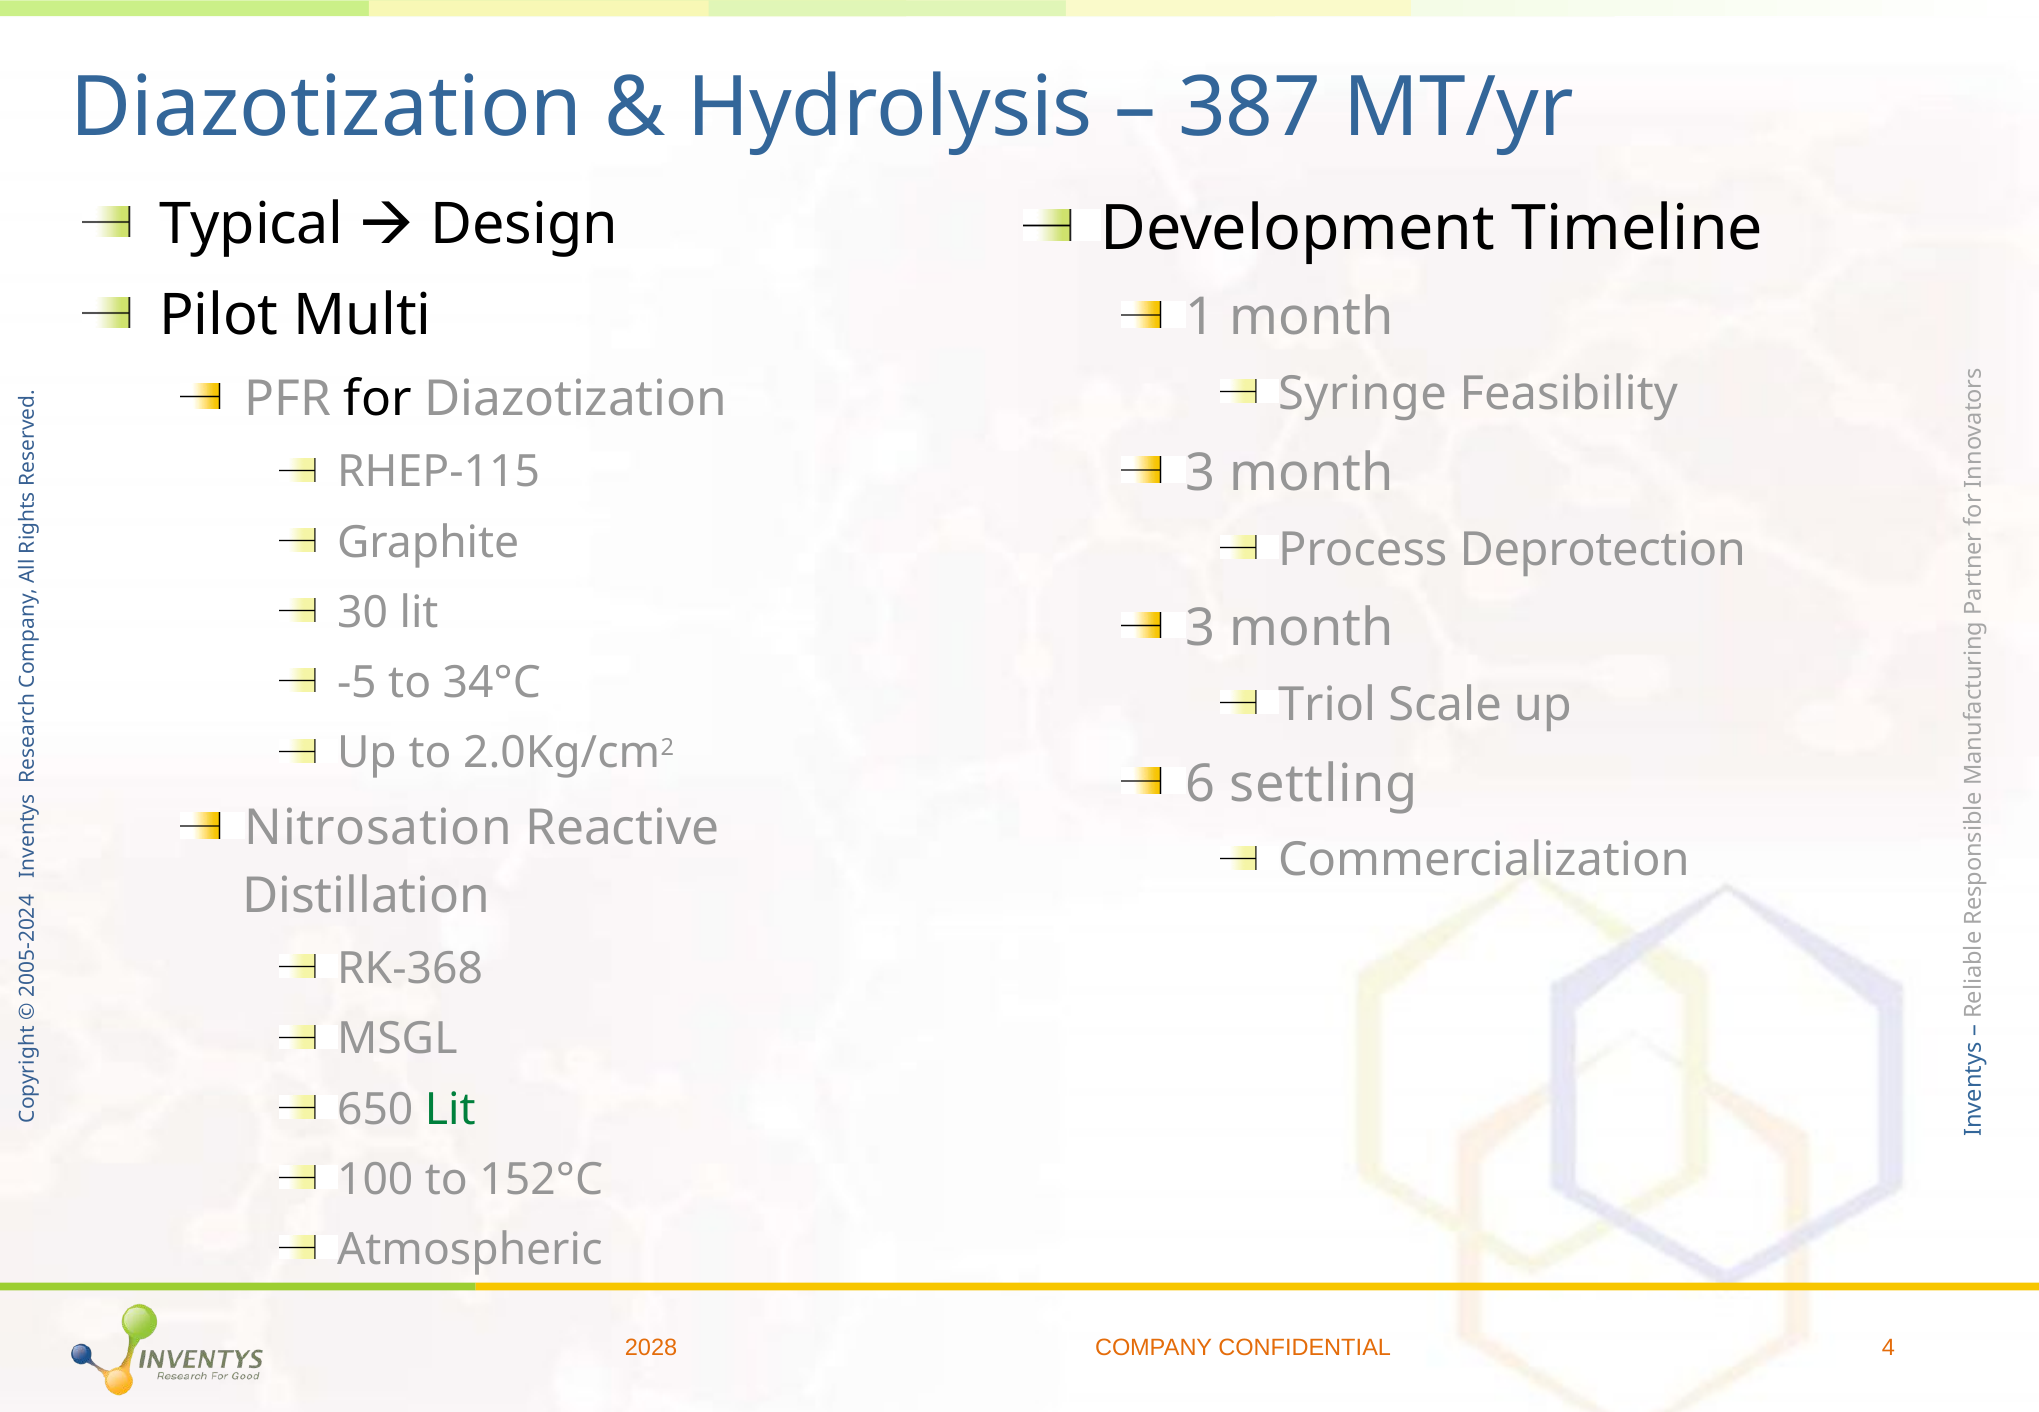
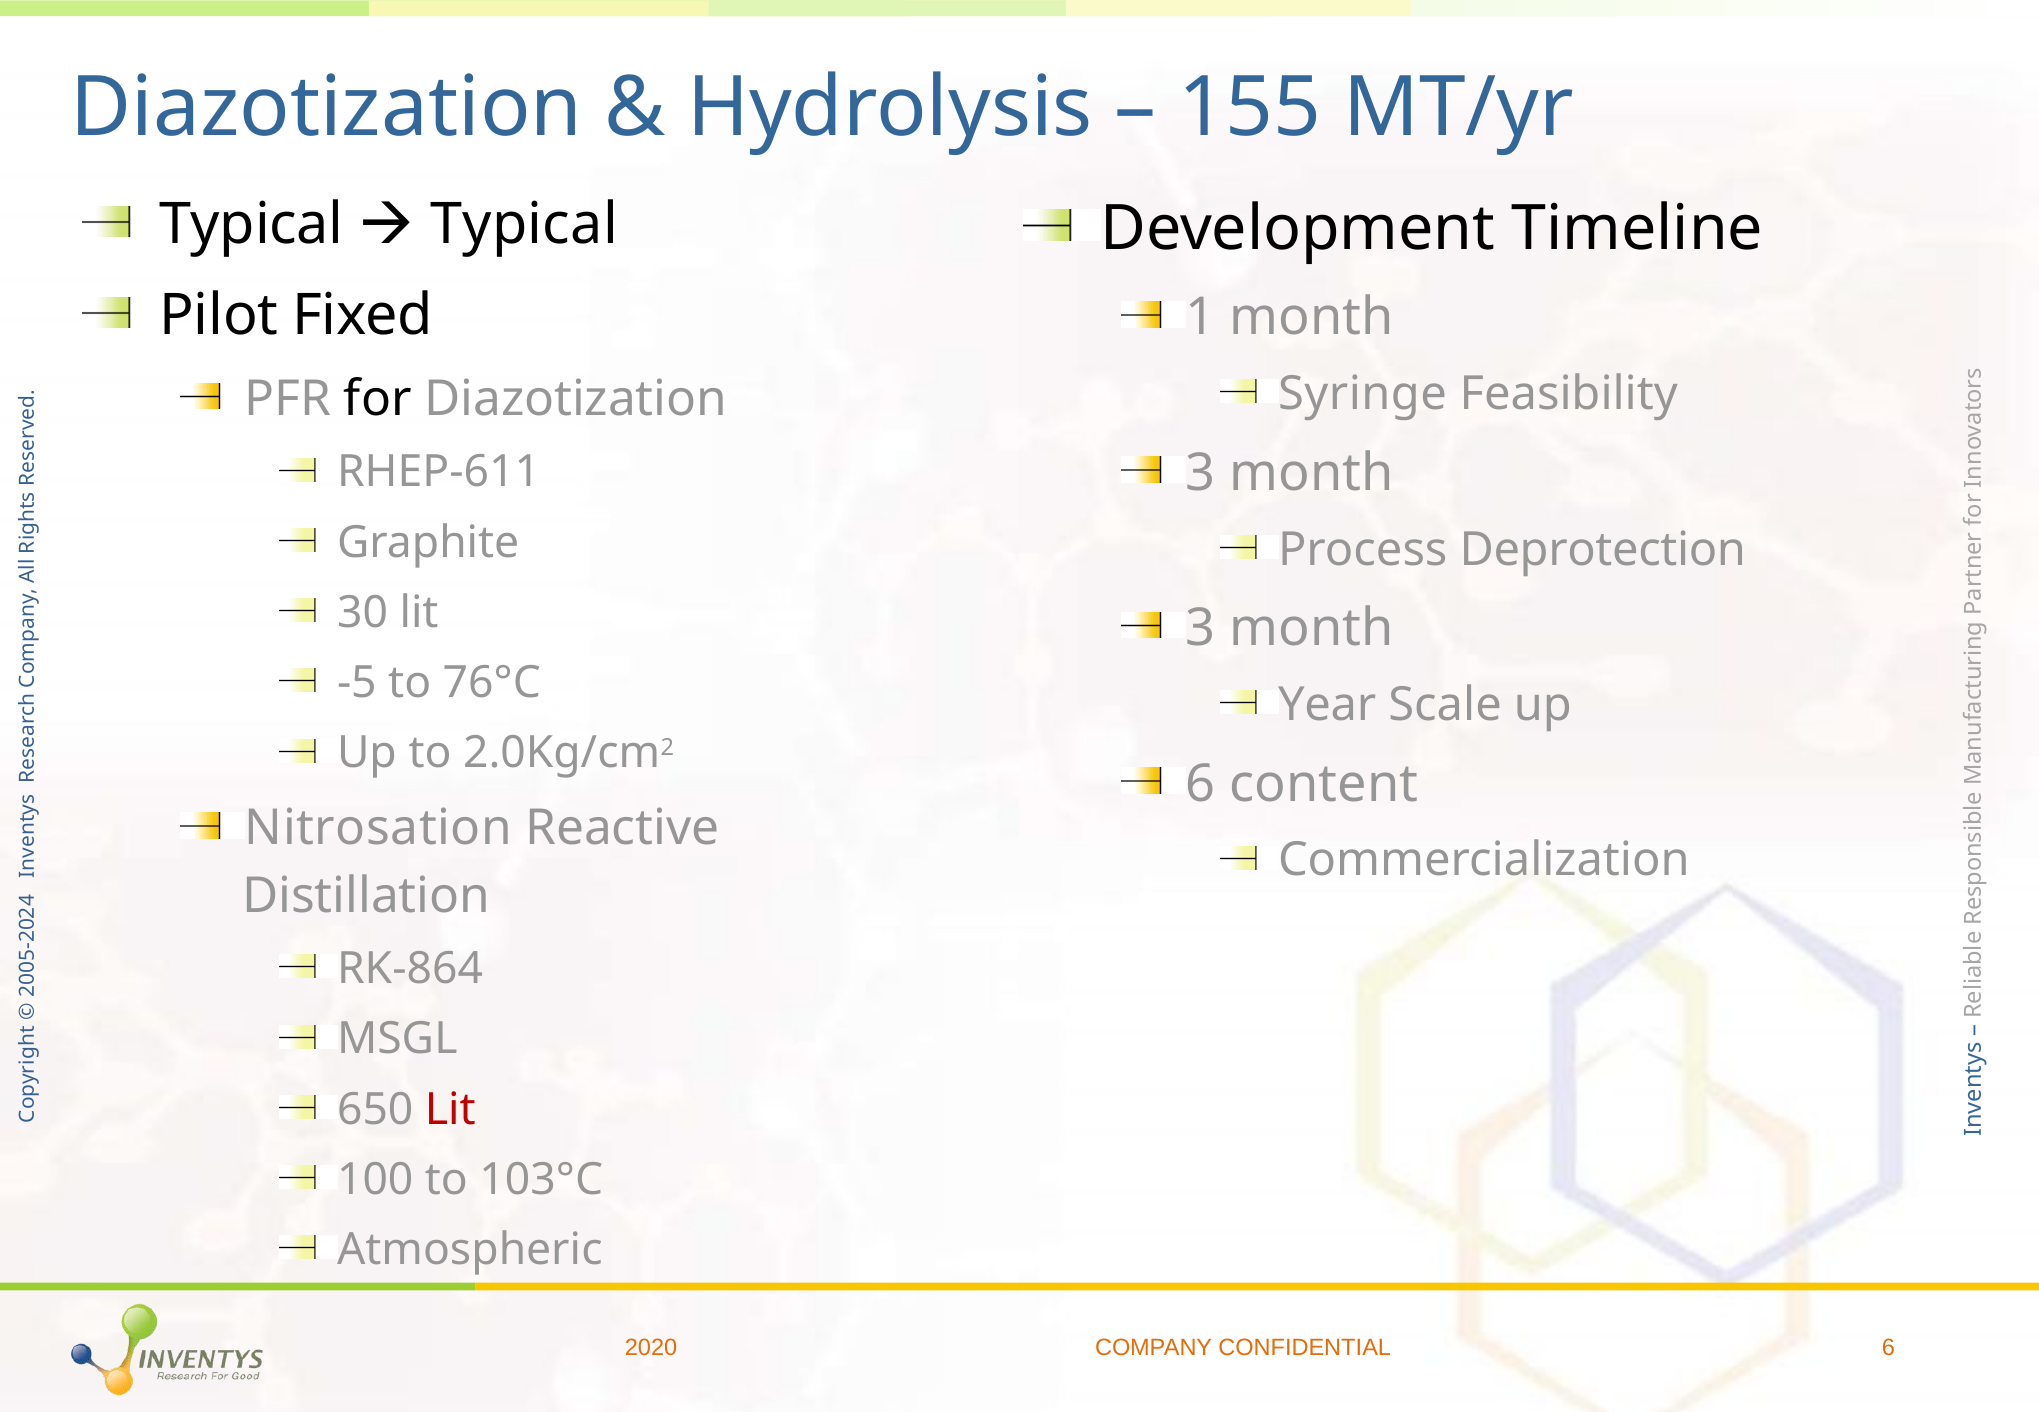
387: 387 -> 155
Design at (524, 225): Design -> Typical
Multi: Multi -> Fixed
RHEP-115: RHEP-115 -> RHEP-611
34°C: 34°C -> 76°C
Triol: Triol -> Year
settling: settling -> content
RK-368: RK-368 -> RK-864
Lit at (450, 1109) colour: green -> red
152°C: 152°C -> 103°C
2028: 2028 -> 2020
CONFIDENTIAL 4: 4 -> 6
